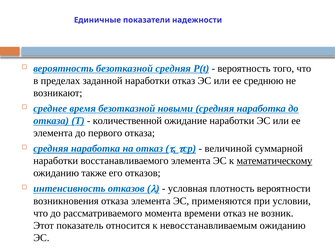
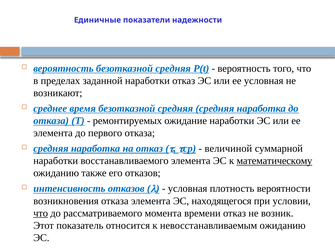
ее среднюю: среднюю -> условная
время безотказной новыми: новыми -> средняя
количественной: количественной -> ремонтируемых
применяются: применяются -> находящегося
что at (41, 213) underline: none -> present
